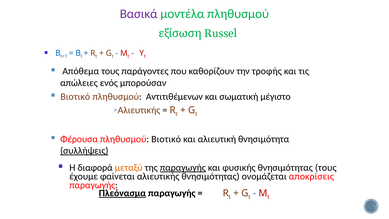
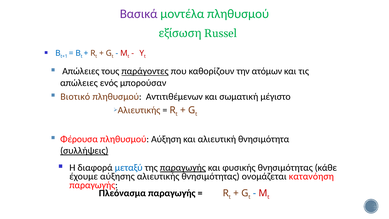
Απόθεμα at (81, 71): Απόθεμα -> Απώλειες
παράγοντες underline: none -> present
τροφής: τροφής -> ατόμων
πληθυσμού Βιοτικό: Βιοτικό -> Αύξηση
μεταξύ colour: orange -> blue
θνησιμότητας τους: τους -> κάθε
φαίνεται: φαίνεται -> αύξησης
αποκρίσεις: αποκρίσεις -> κατανόηση
Πλεόνασμα underline: present -> none
